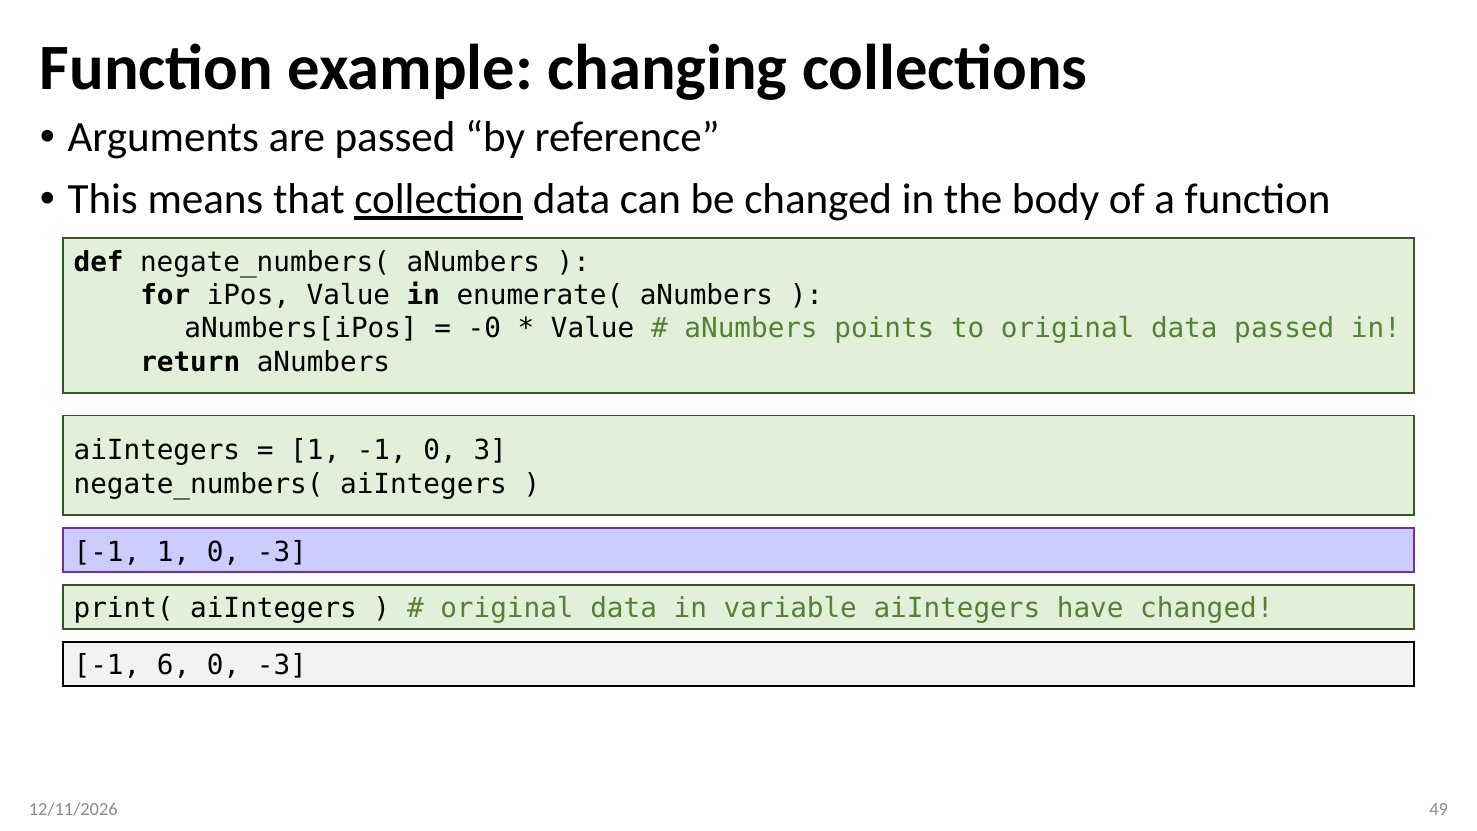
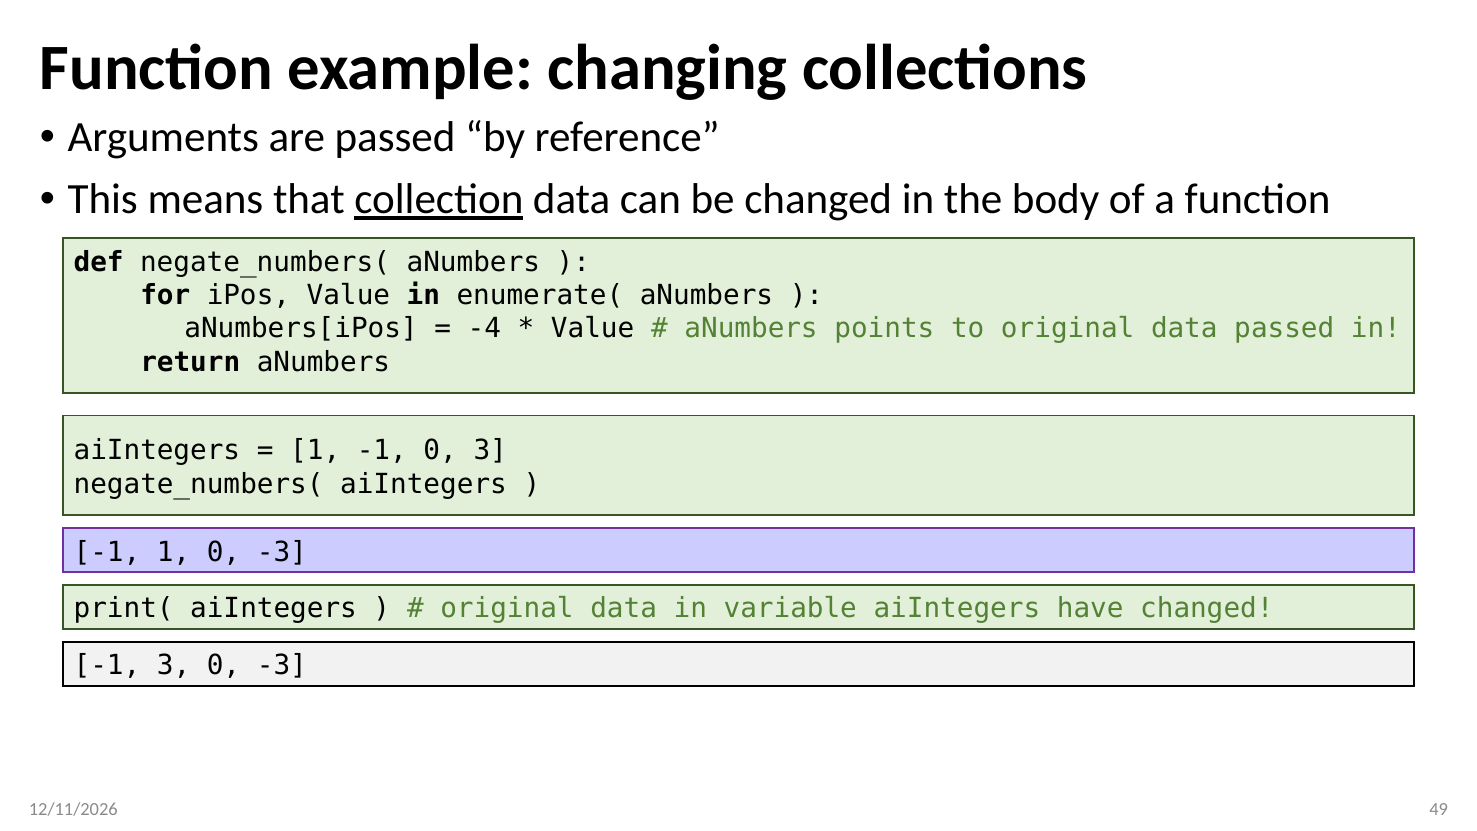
-0: -0 -> -4
-1 6: 6 -> 3
